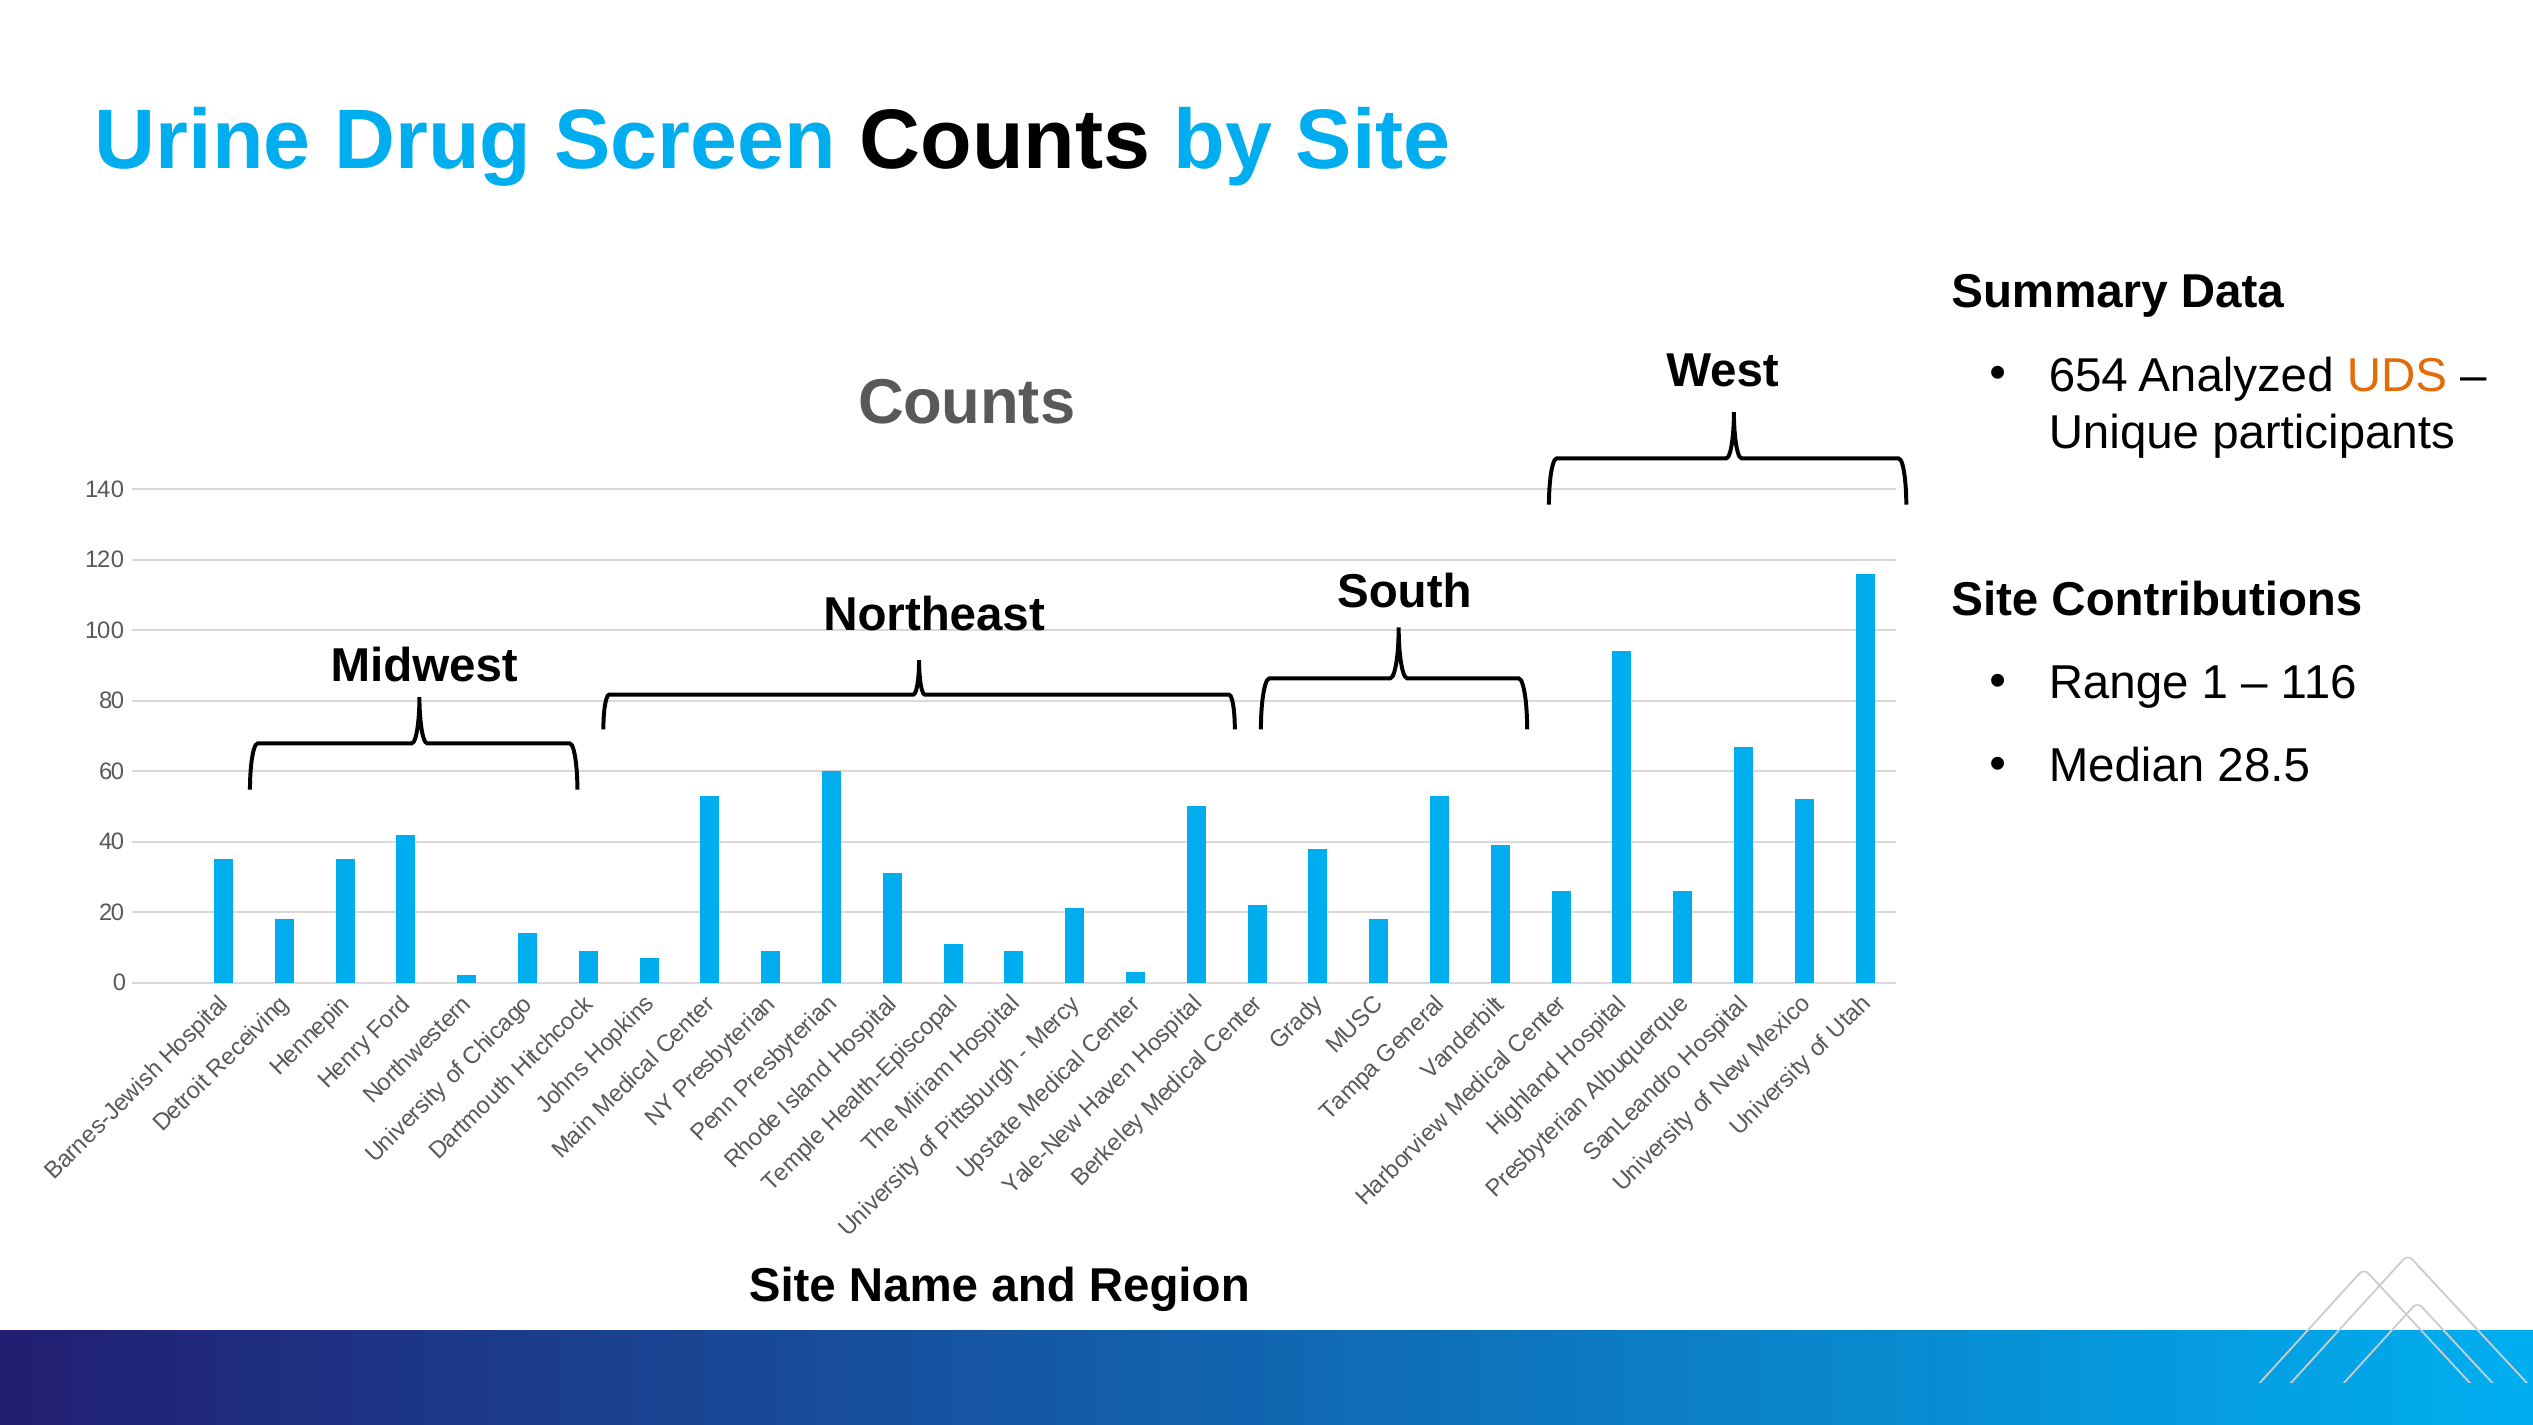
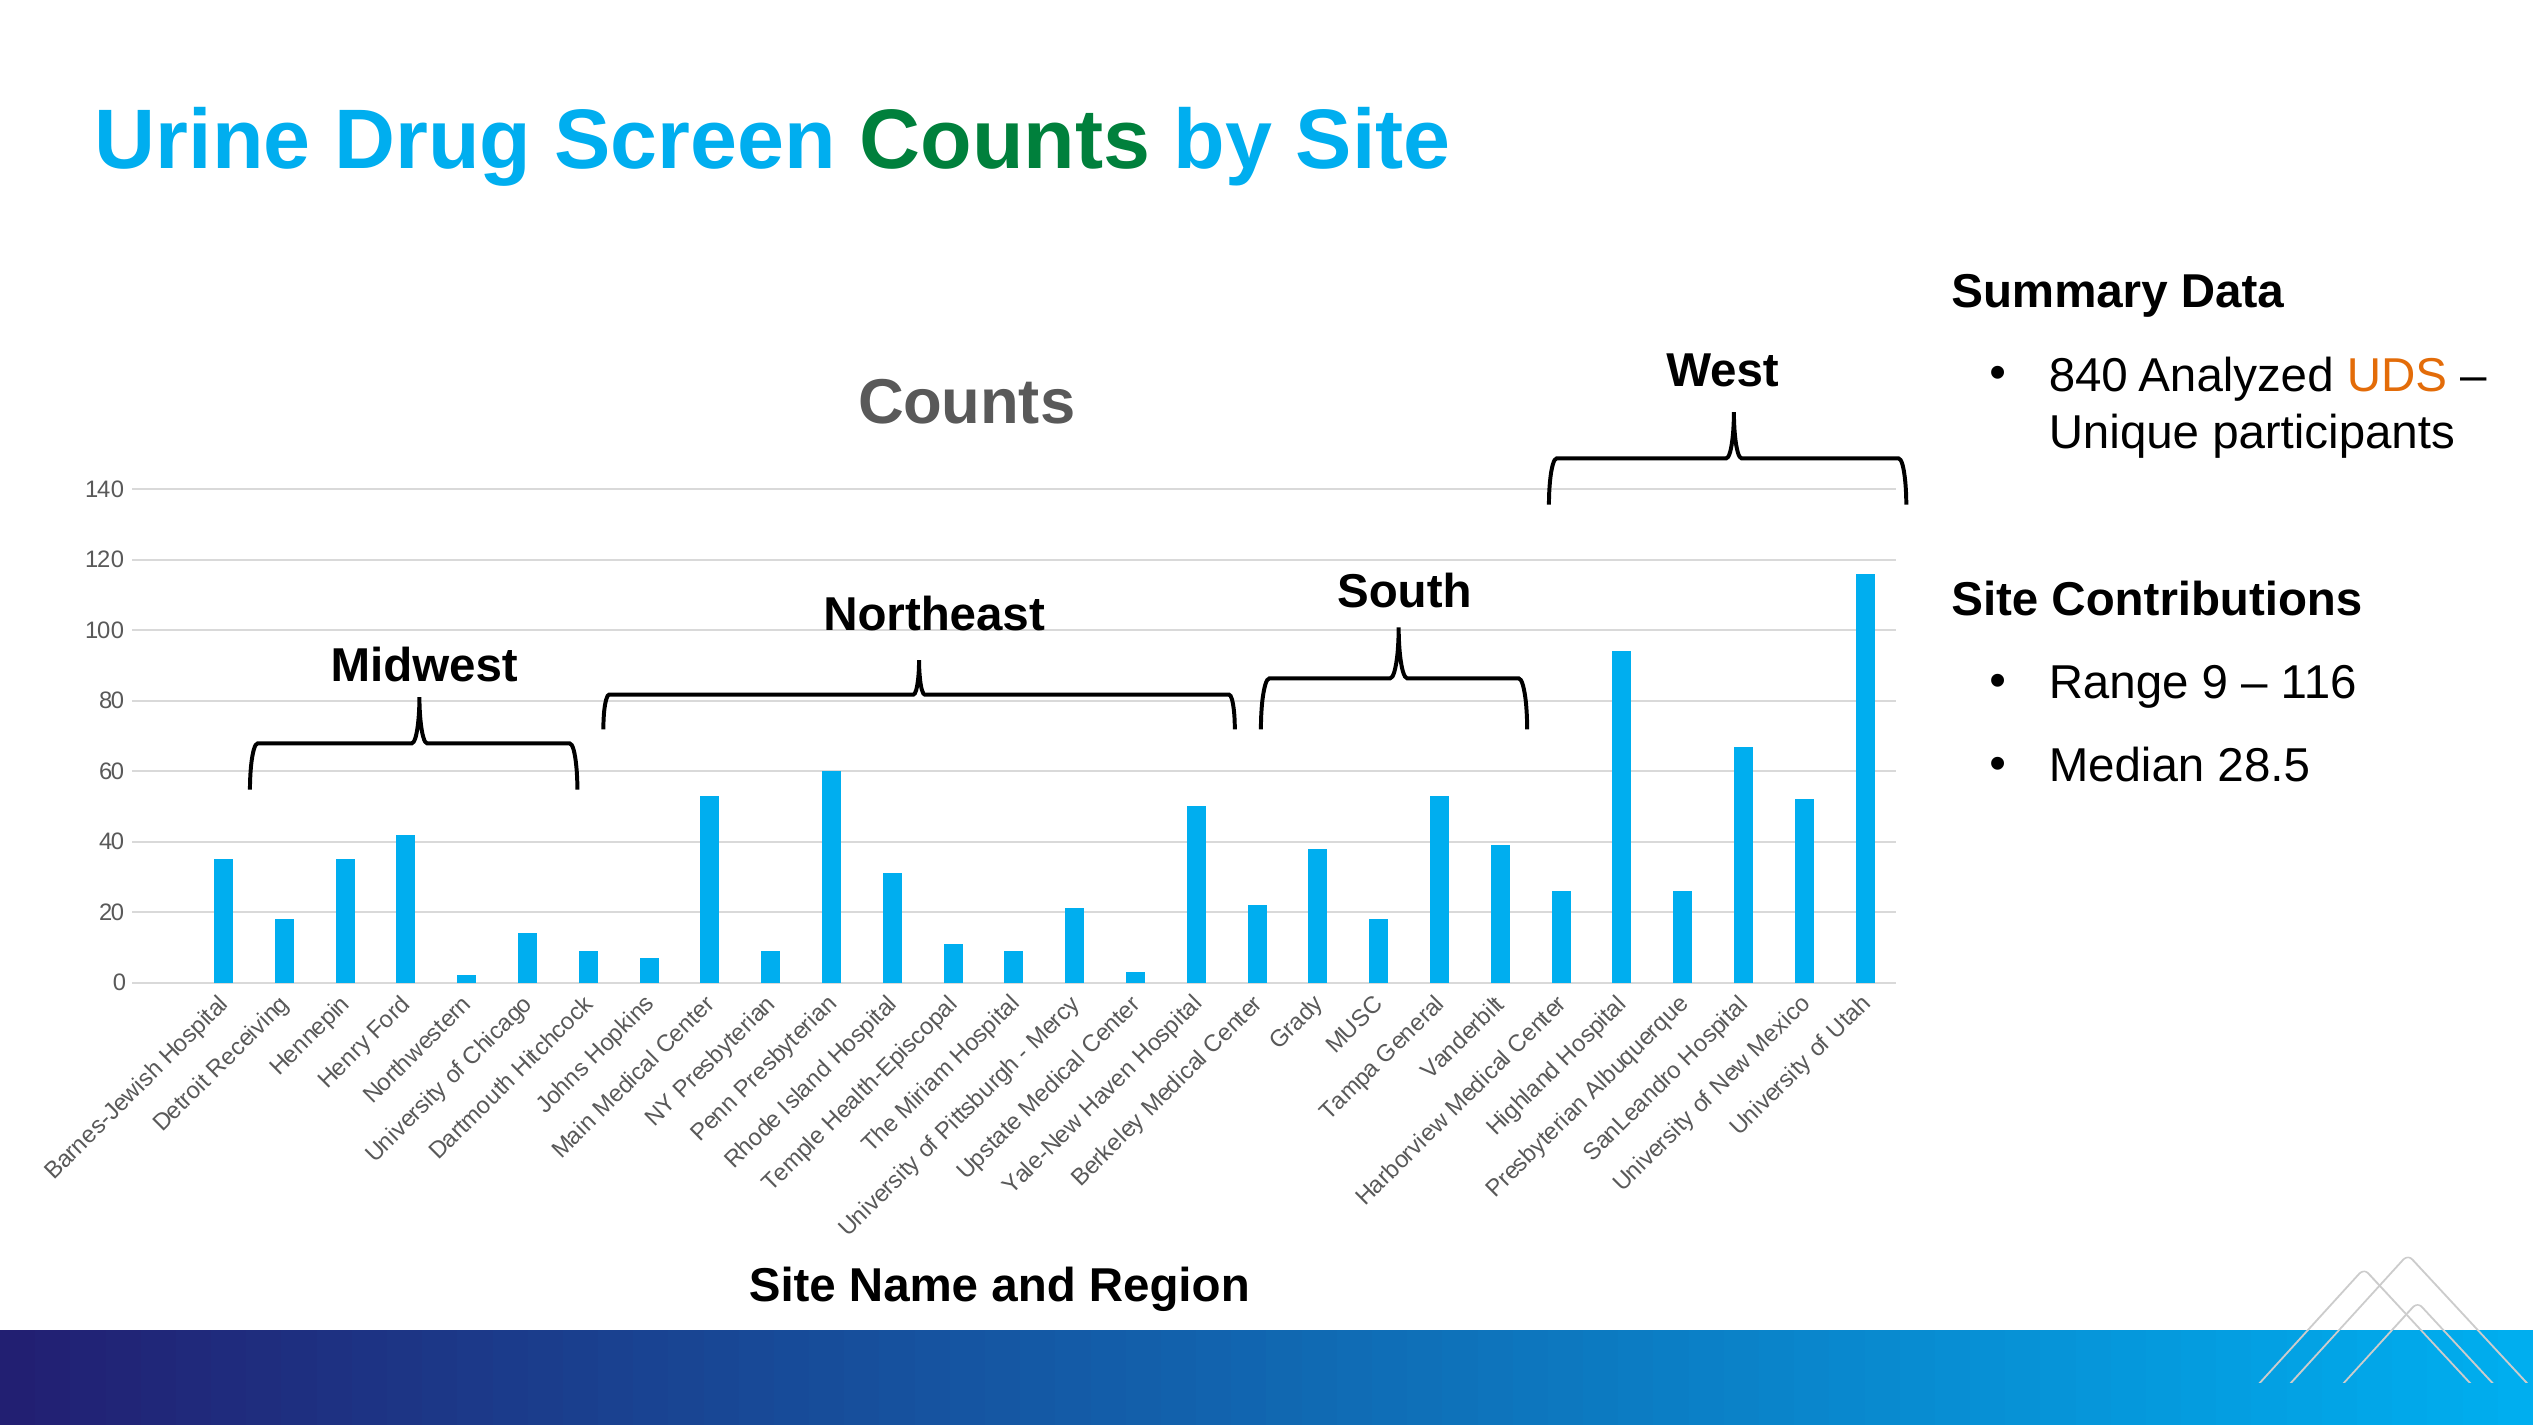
Counts at (1005, 140) colour: black -> green
654: 654 -> 840
1: 1 -> 9
